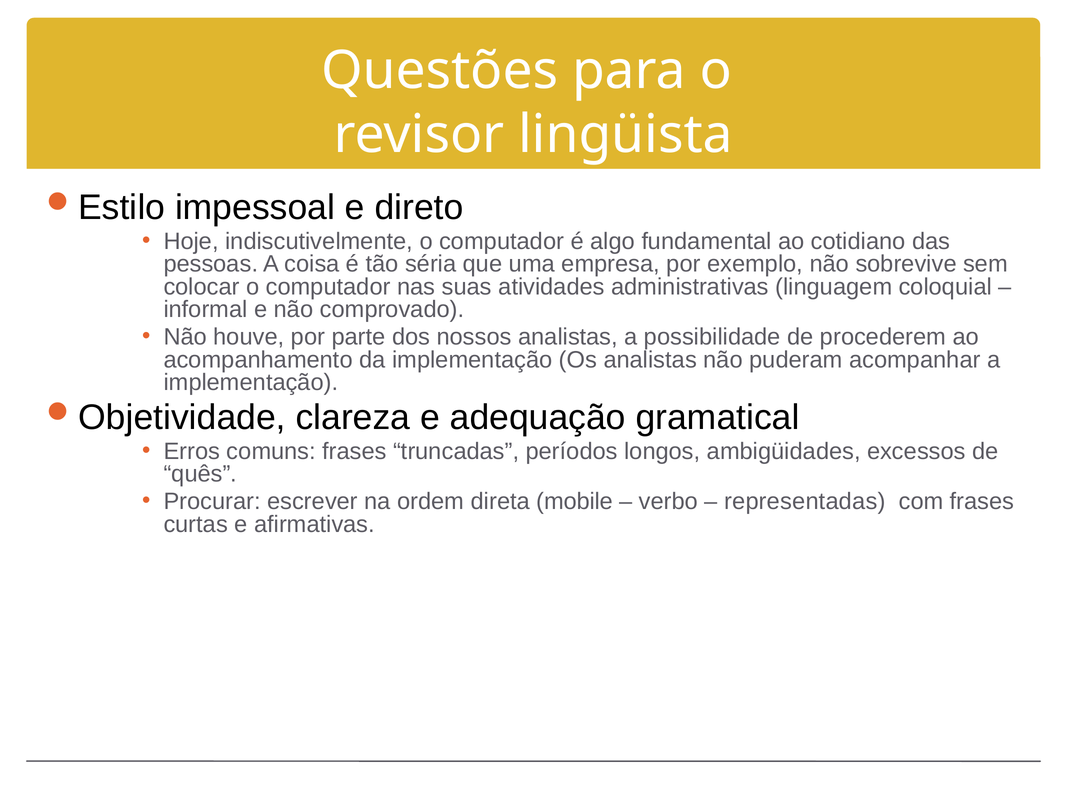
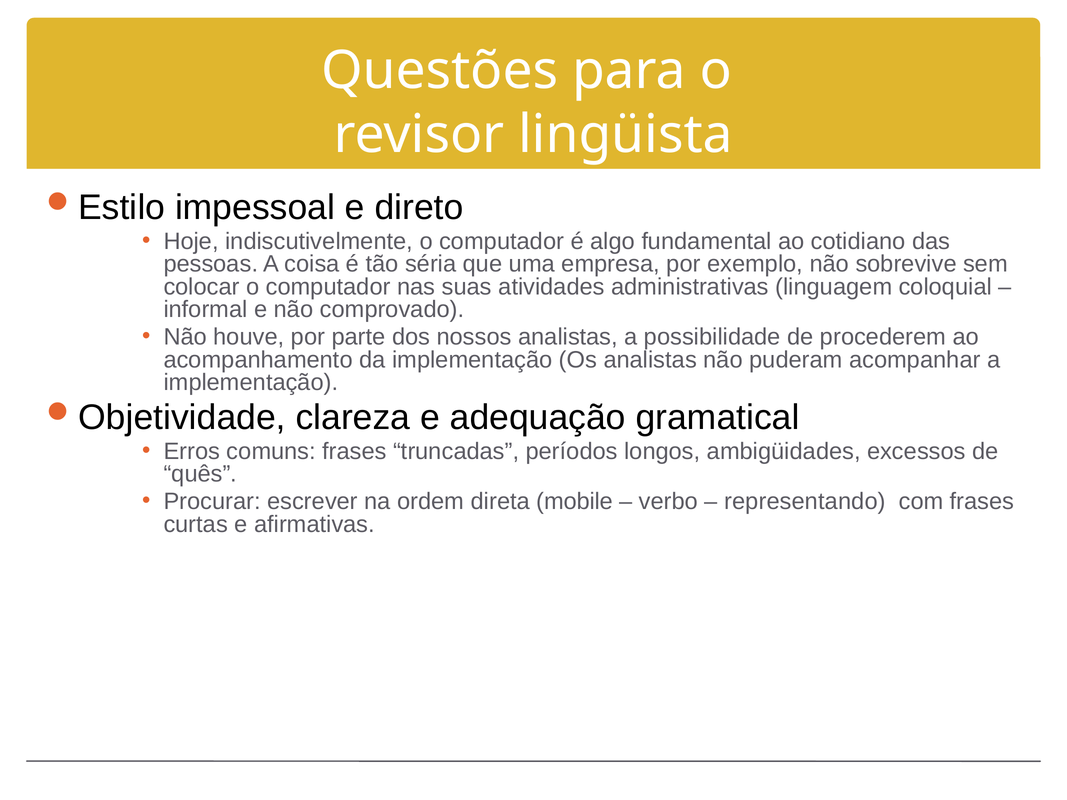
representadas: representadas -> representando
